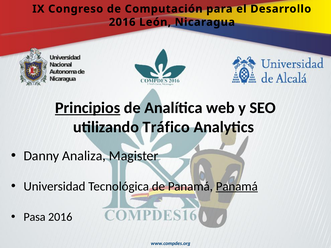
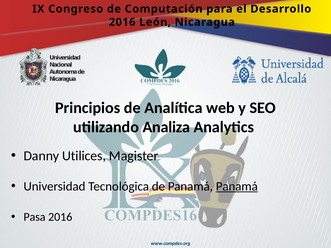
Principios underline: present -> none
Tráfico: Tráfico -> Analiza
Analiza: Analiza -> Utilices
